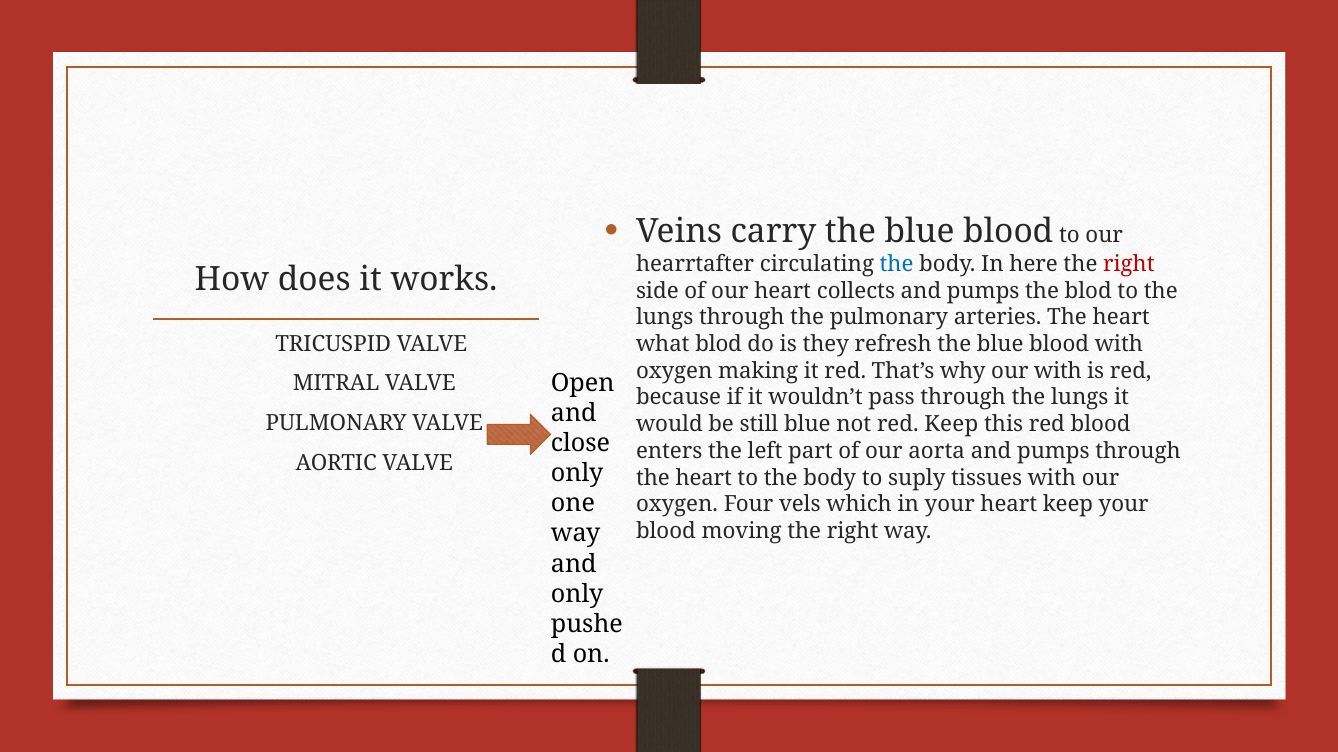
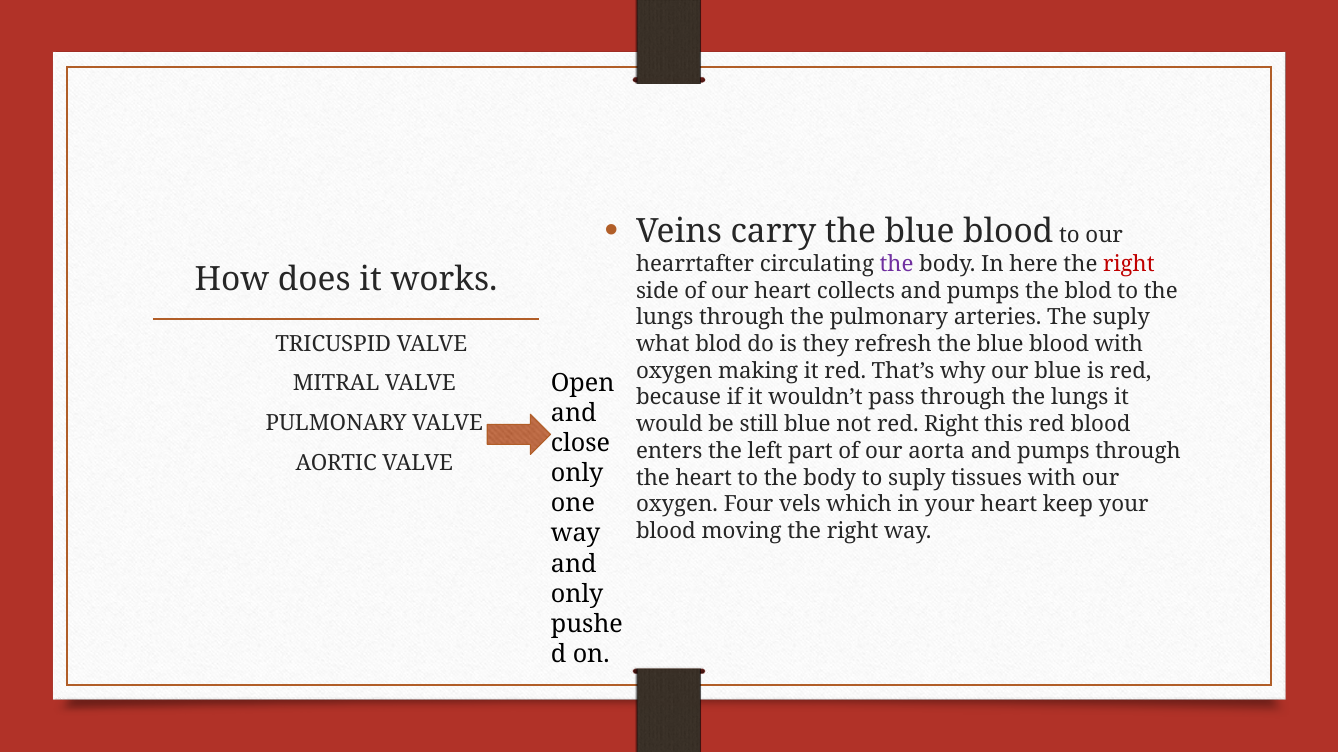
the at (897, 264) colour: blue -> purple
arteries The heart: heart -> suply
our with: with -> blue
red Keep: Keep -> Right
